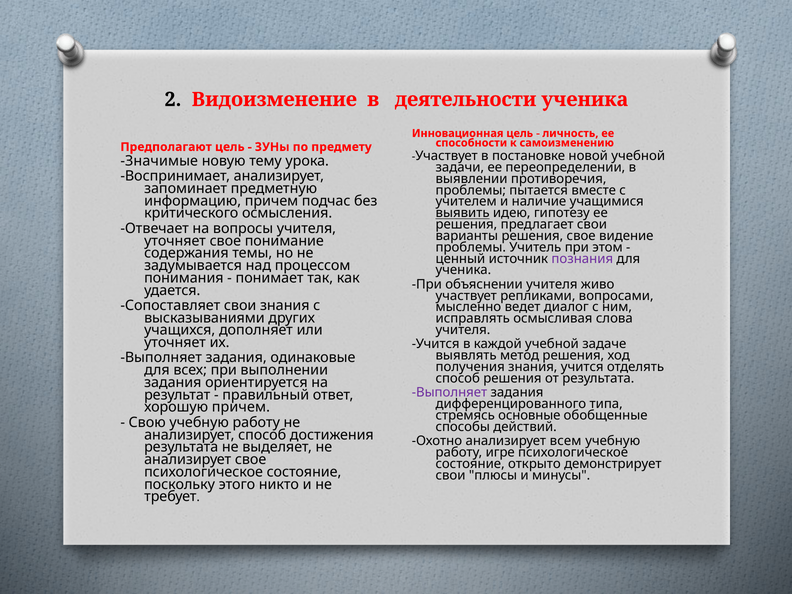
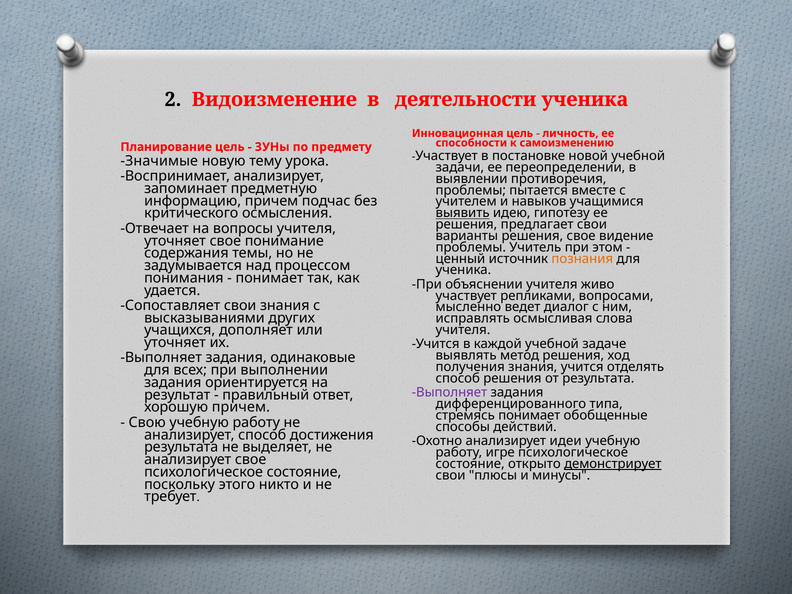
Предполагают: Предполагают -> Планирование
наличие: наличие -> навыков
познания colour: purple -> orange
стремясь основные: основные -> понимает
всем: всем -> идеи
демонстрирует underline: none -> present
